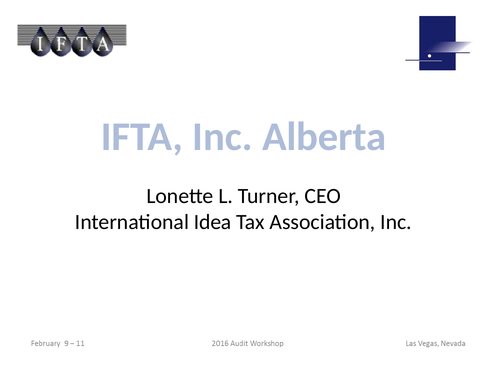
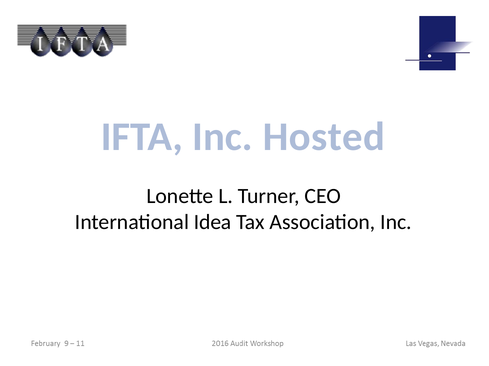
Alberta: Alberta -> Hosted
